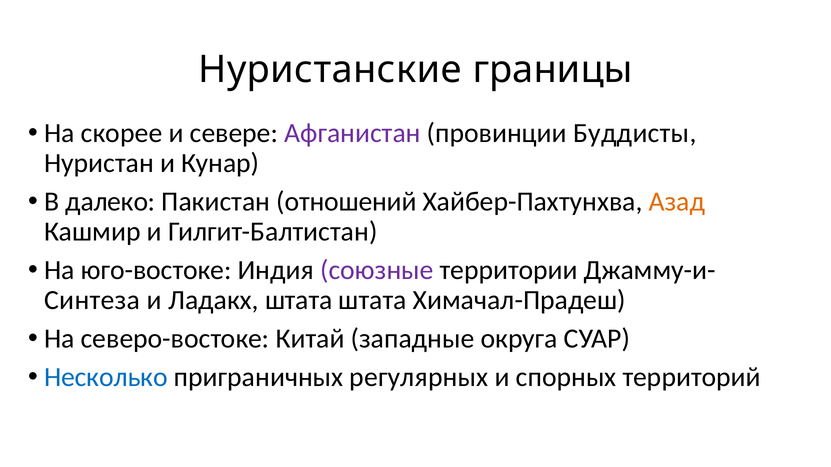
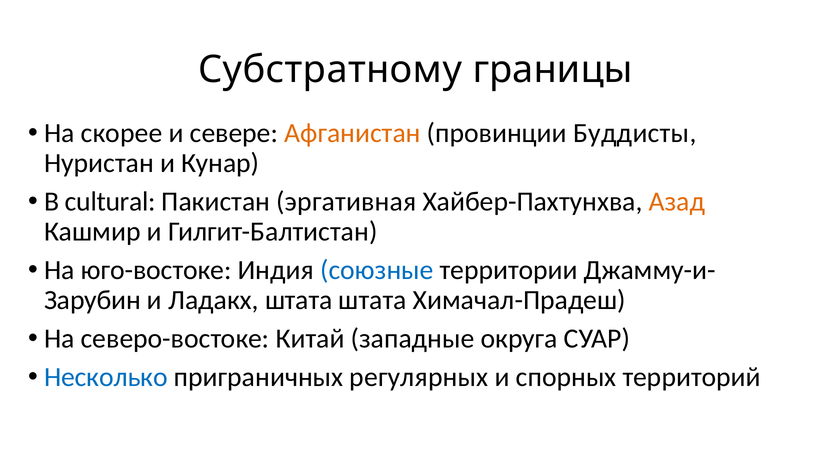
Нуристанские: Нуристанские -> Субстратному
Афганистан colour: purple -> orange
далеко: далеко -> cultural
отношений: отношений -> эргативная
союзные colour: purple -> blue
Синтеза: Синтеза -> Зарубин
